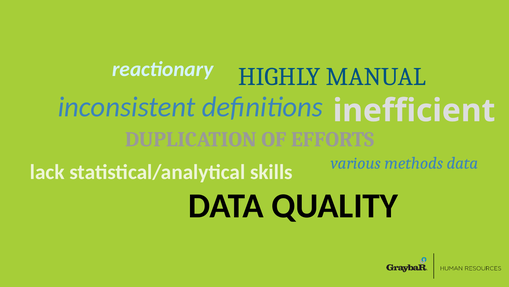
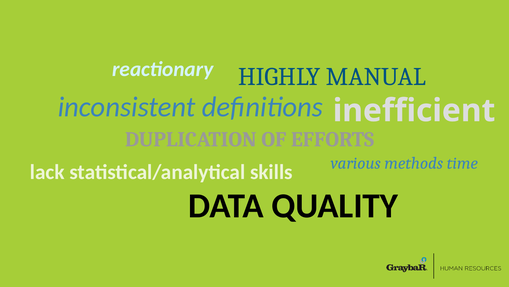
methods data: data -> time
